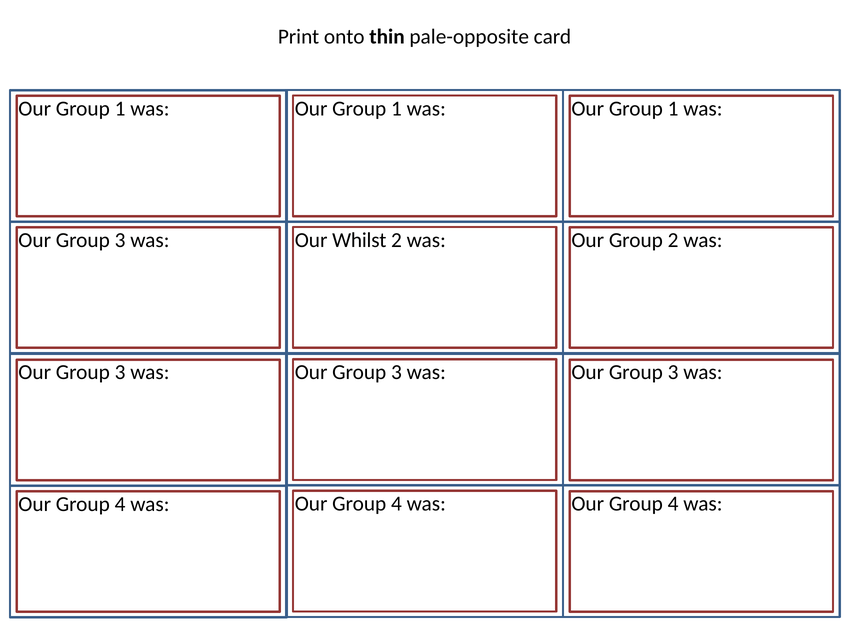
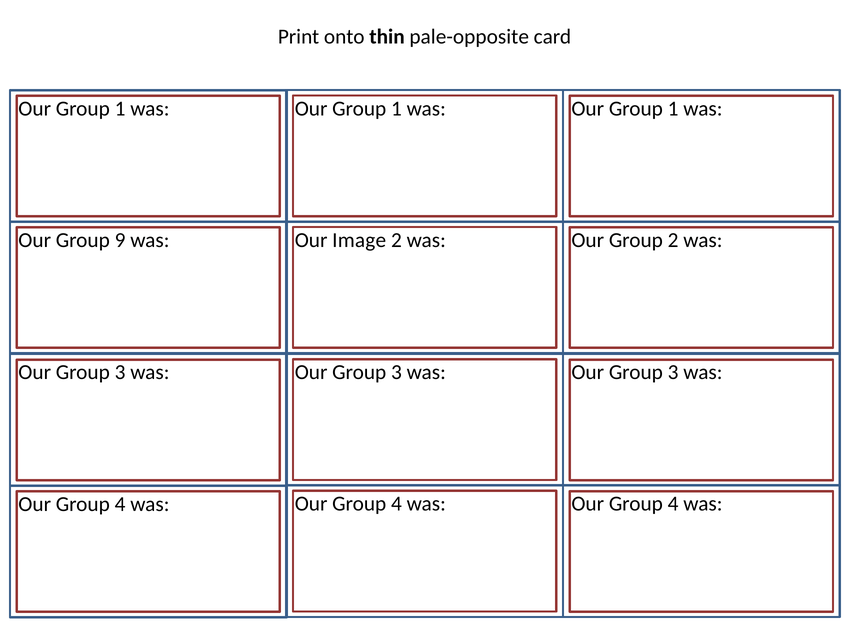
Whilst: Whilst -> Image
3 at (120, 240): 3 -> 9
